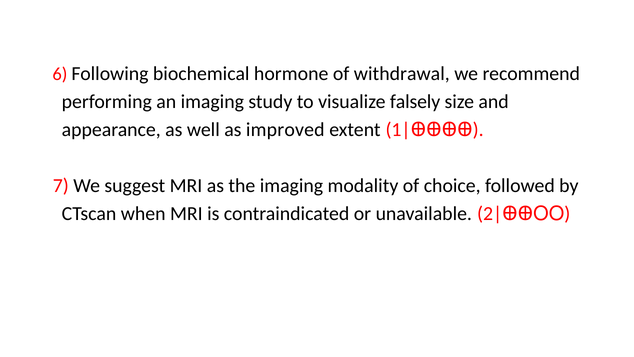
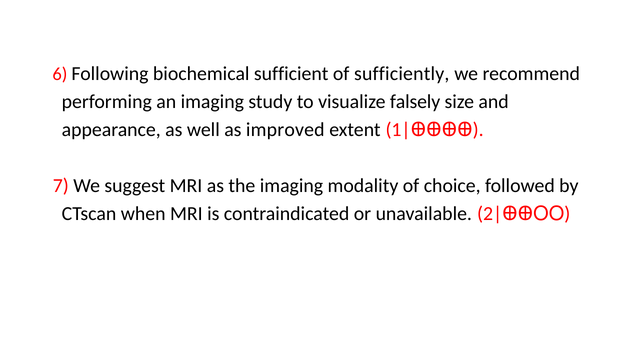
hormone: hormone -> sufficient
withdrawal: withdrawal -> sufficiently
